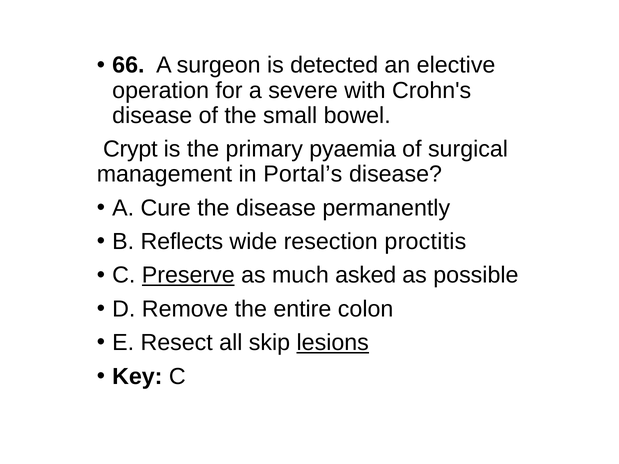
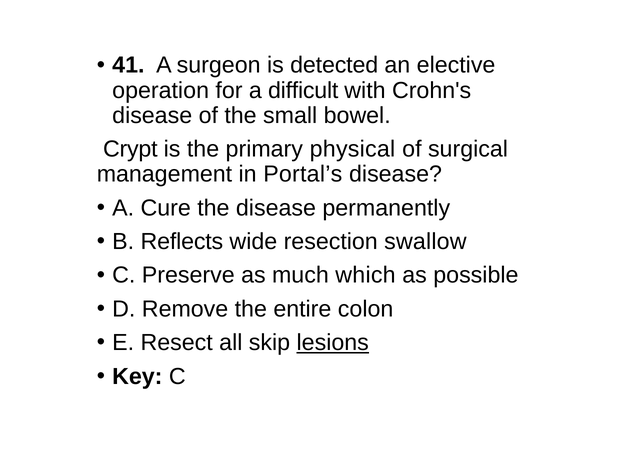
66: 66 -> 41
severe: severe -> difficult
pyaemia: pyaemia -> physical
proctitis: proctitis -> swallow
Preserve underline: present -> none
asked: asked -> which
